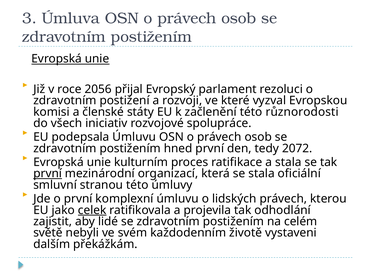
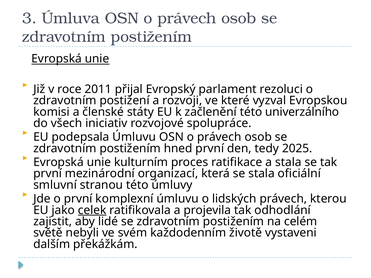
2056: 2056 -> 2011
různorodosti: různorodosti -> univerzálního
2072: 2072 -> 2025
první at (48, 174) underline: present -> none
